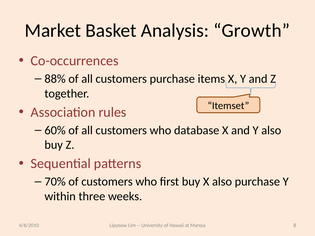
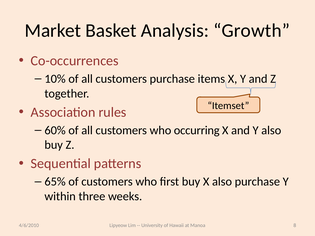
88%: 88% -> 10%
database: database -> occurring
70%: 70% -> 65%
